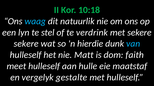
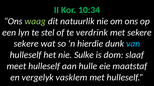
10:18: 10:18 -> 10:34
waag colour: light blue -> light green
Matt: Matt -> Sulke
faith: faith -> slaaf
gestalte: gestalte -> vasklem
